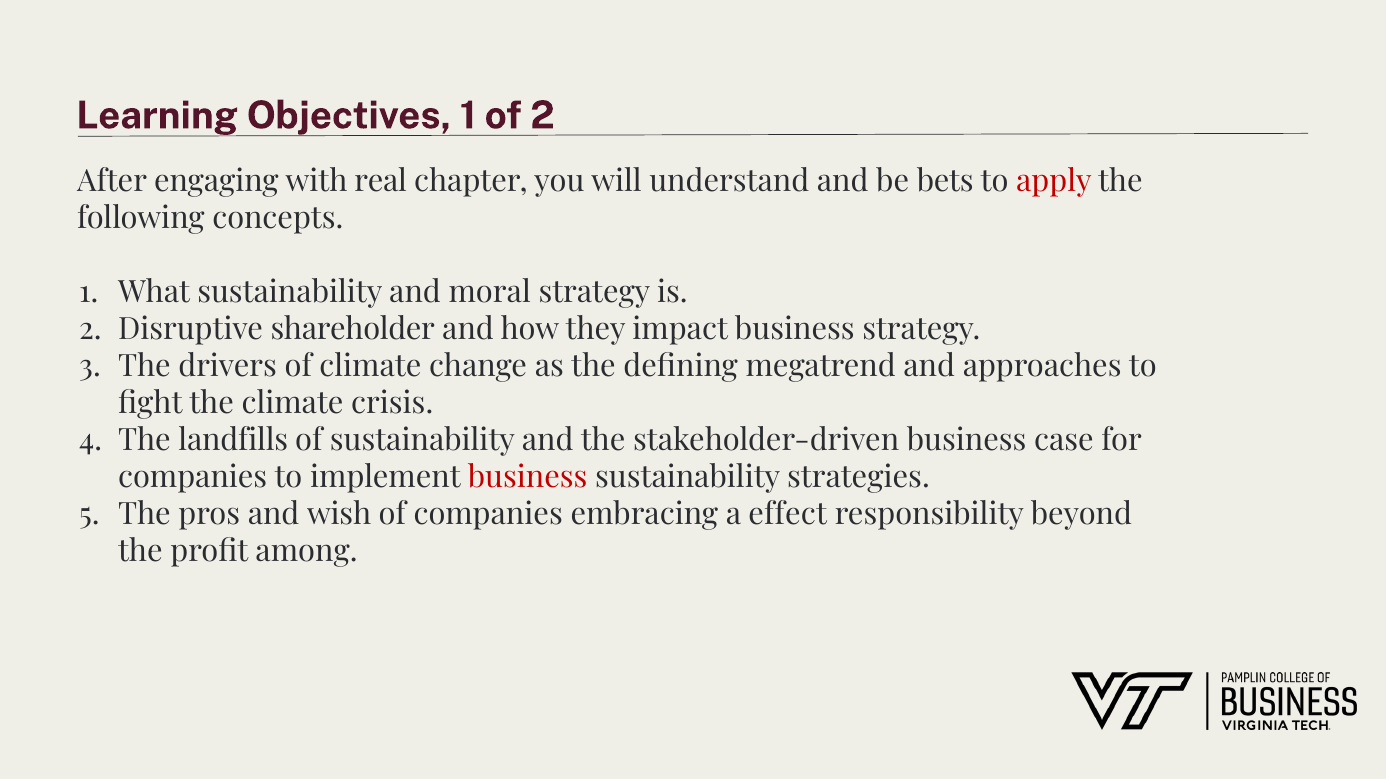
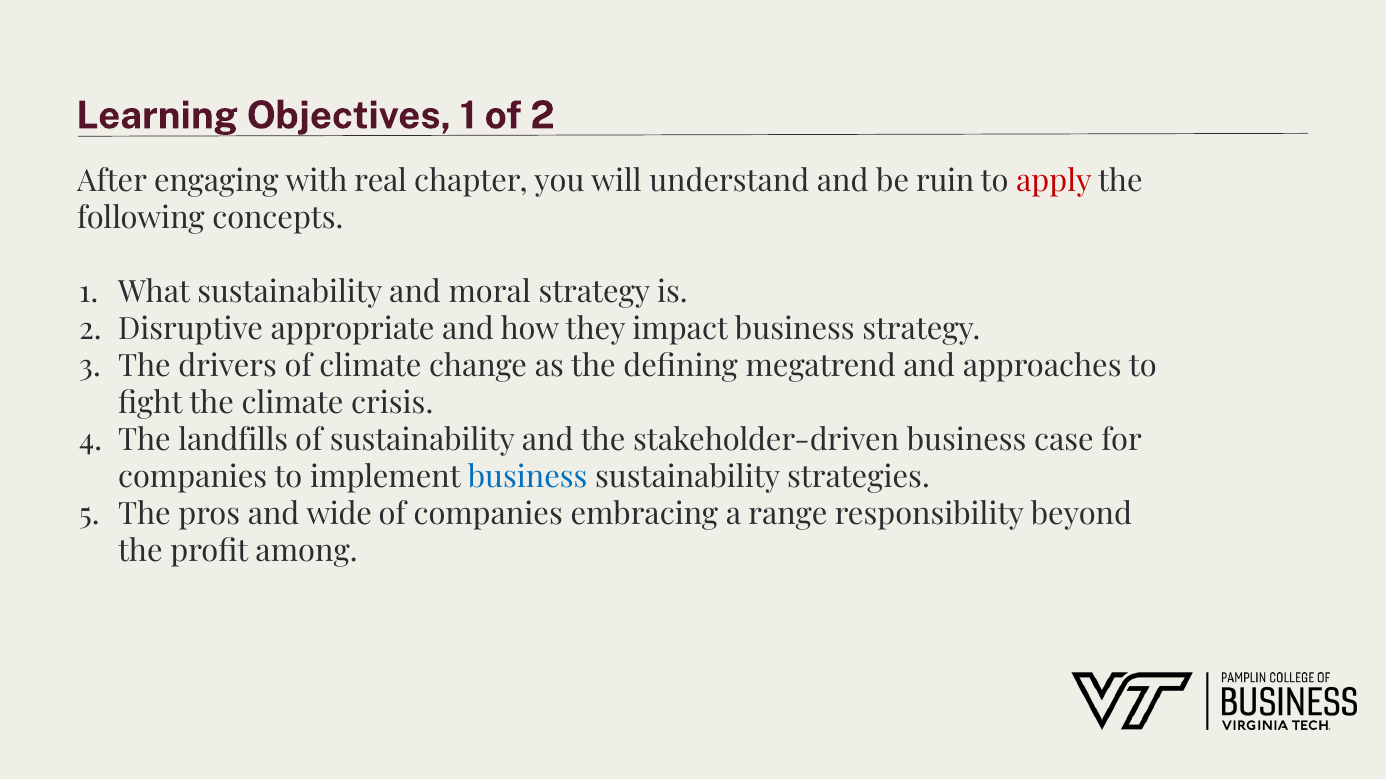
bets: bets -> ruin
shareholder: shareholder -> appropriate
business at (528, 477) colour: red -> blue
wish: wish -> wide
effect: effect -> range
